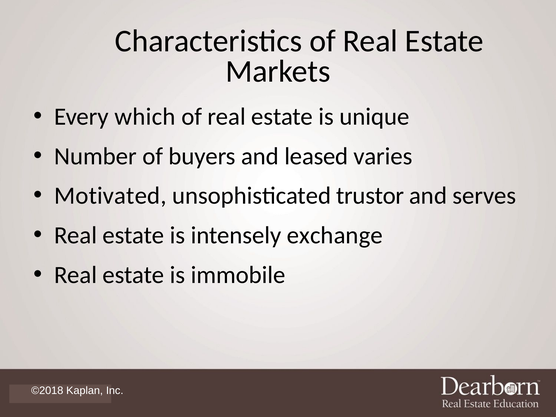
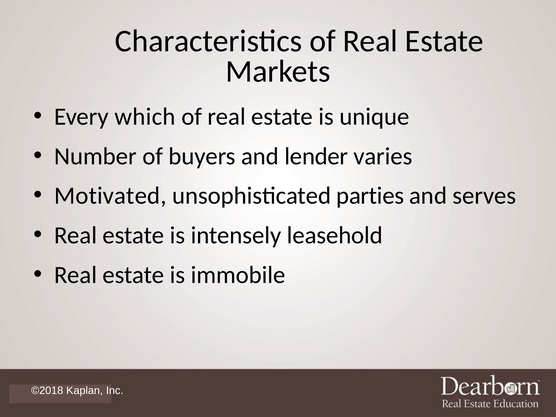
leased: leased -> lender
trustor: trustor -> parties
exchange: exchange -> leasehold
